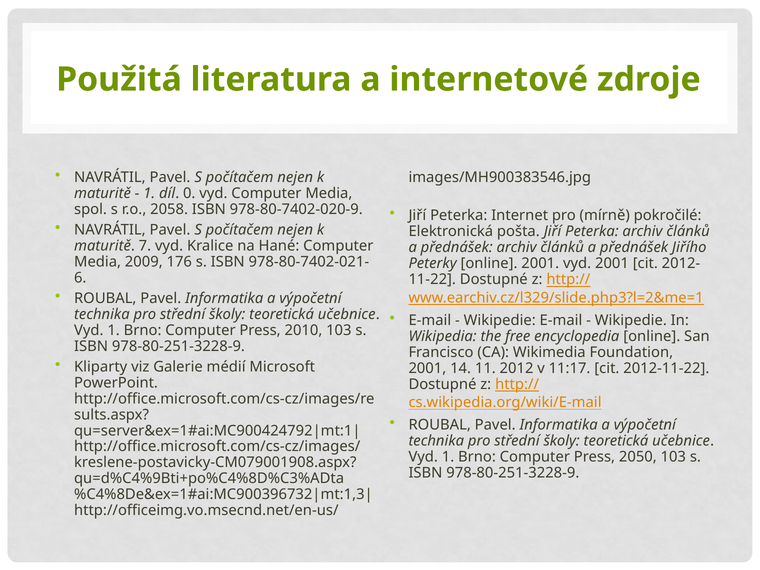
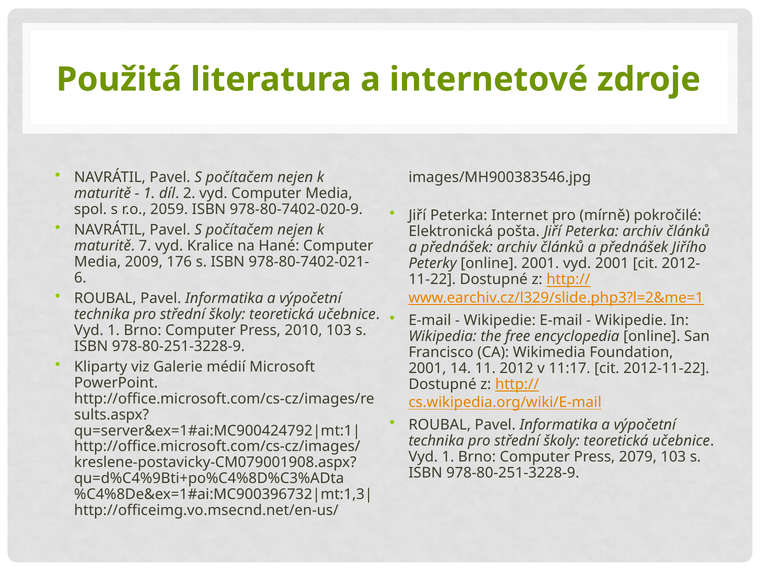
0: 0 -> 2
2058: 2058 -> 2059
2050: 2050 -> 2079
